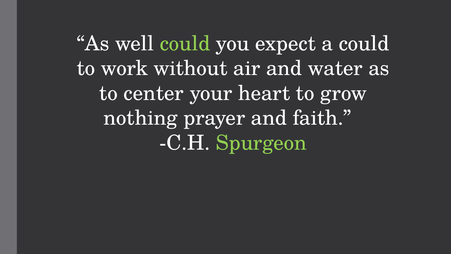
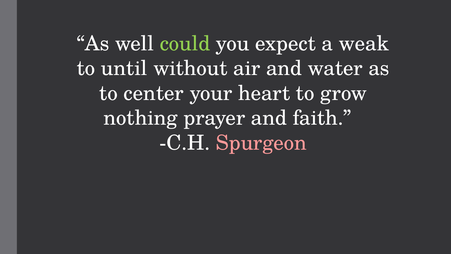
a could: could -> weak
work: work -> until
Spurgeon colour: light green -> pink
